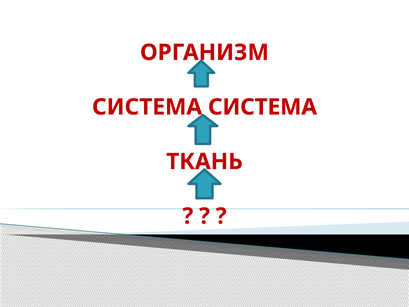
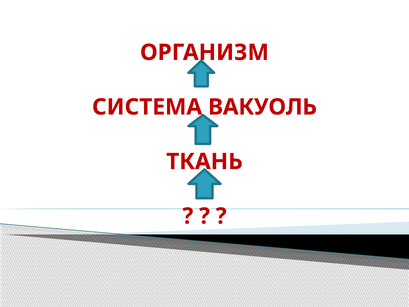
СИСТЕМА at (263, 107): СИСТЕМА -> ВАКУОЛЬ
